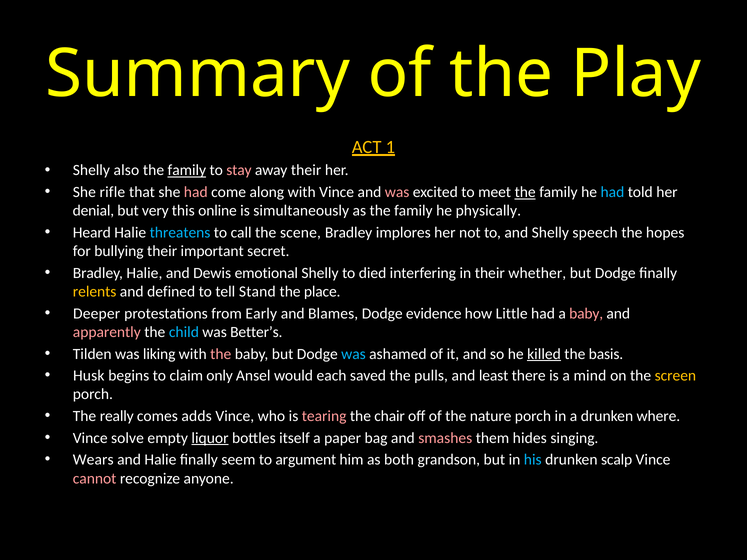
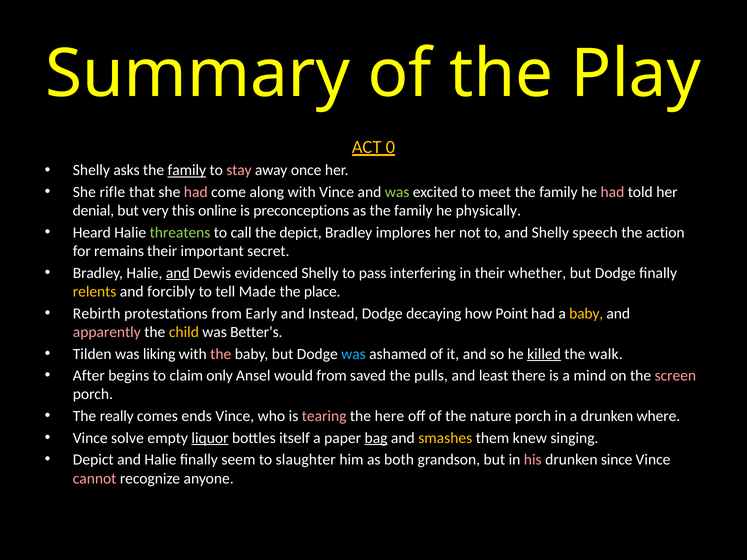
1: 1 -> 0
also: also -> asks
away their: their -> once
was at (397, 192) colour: pink -> light green
the at (525, 192) underline: present -> none
had at (612, 192) colour: light blue -> pink
simultaneously: simultaneously -> preconceptions
threatens colour: light blue -> light green
the scene: scene -> depict
hopes: hopes -> action
bullying: bullying -> remains
and at (178, 273) underline: none -> present
emotional: emotional -> evidenced
died: died -> pass
defined: defined -> forcibly
Stand: Stand -> Made
Deeper: Deeper -> Rebirth
Blames: Blames -> Instead
evidence: evidence -> decaying
Little: Little -> Point
baby at (586, 314) colour: pink -> yellow
child colour: light blue -> yellow
basis: basis -> walk
Husk: Husk -> After
would each: each -> from
screen colour: yellow -> pink
adds: adds -> ends
chair: chair -> here
bag underline: none -> present
smashes colour: pink -> yellow
hides: hides -> knew
Wears at (93, 460): Wears -> Depict
argument: argument -> slaughter
his colour: light blue -> pink
scalp: scalp -> since
